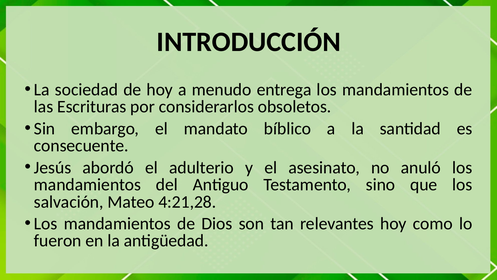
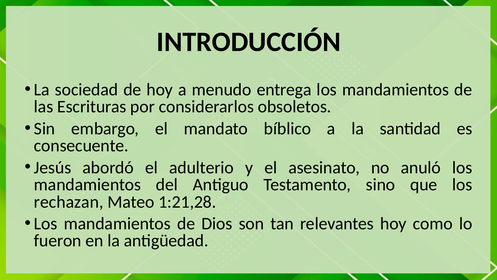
salvación: salvación -> rechazan
4:21,28: 4:21,28 -> 1:21,28
